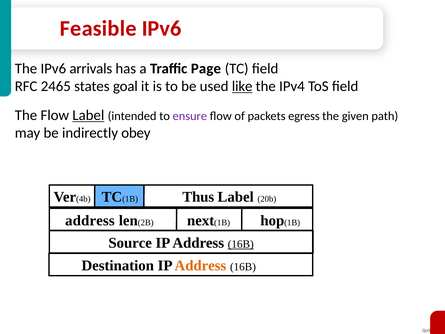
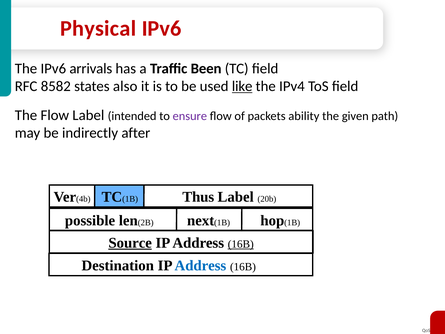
Feasible: Feasible -> Physical
Page: Page -> Been
2465: 2465 -> 8582
goal: goal -> also
Label at (88, 115) underline: present -> none
egress: egress -> ability
obey: obey -> after
address at (90, 220): address -> possible
Source underline: none -> present
Address at (200, 265) colour: orange -> blue
